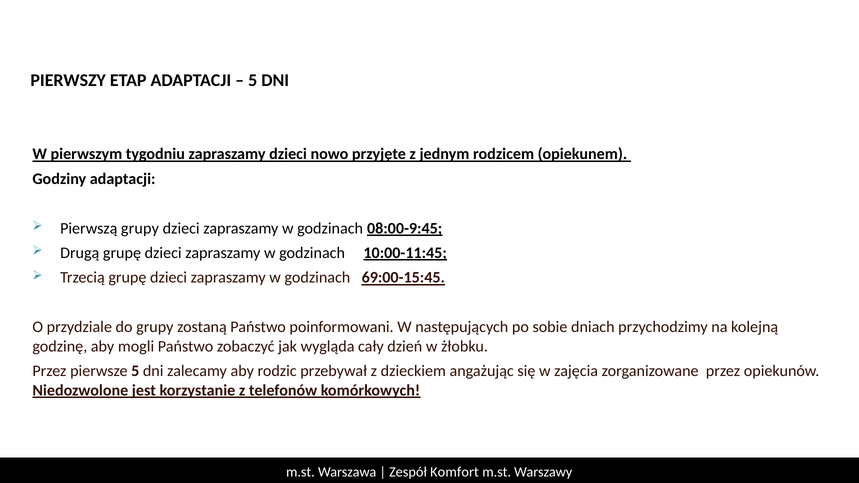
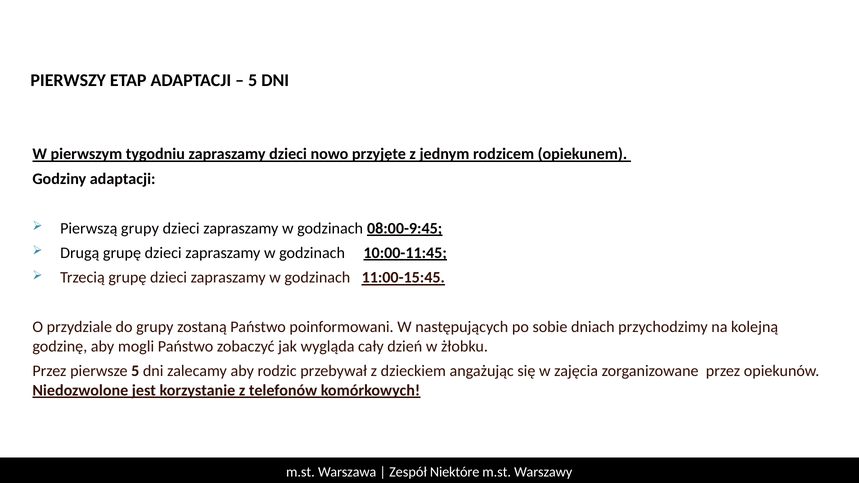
69:00-15:45: 69:00-15:45 -> 11:00-15:45
Komfort: Komfort -> Niektóre
